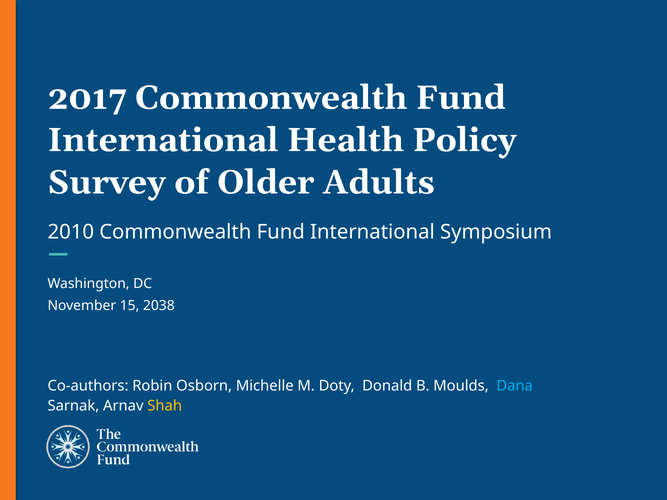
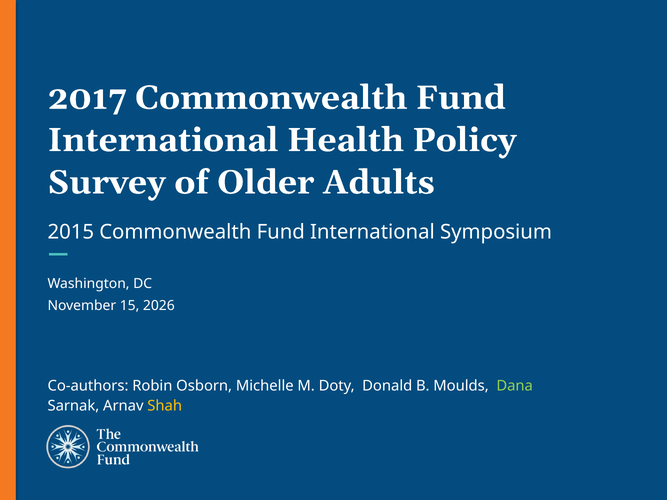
2010: 2010 -> 2015
2038: 2038 -> 2026
Dana colour: light blue -> light green
